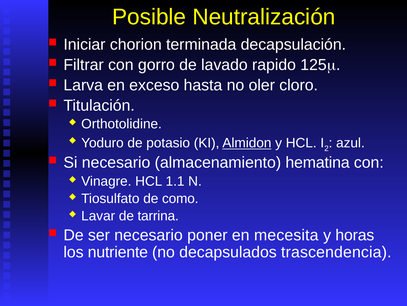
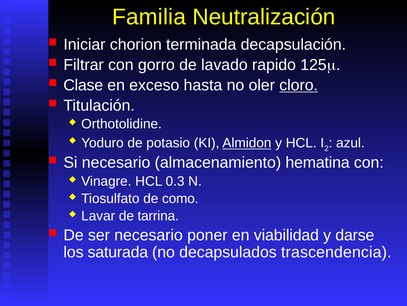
Posible: Posible -> Familia
Larva: Larva -> Clase
cloro underline: none -> present
1.1: 1.1 -> 0.3
mecesita: mecesita -> viabilidad
horas: horas -> darse
nutriente: nutriente -> saturada
